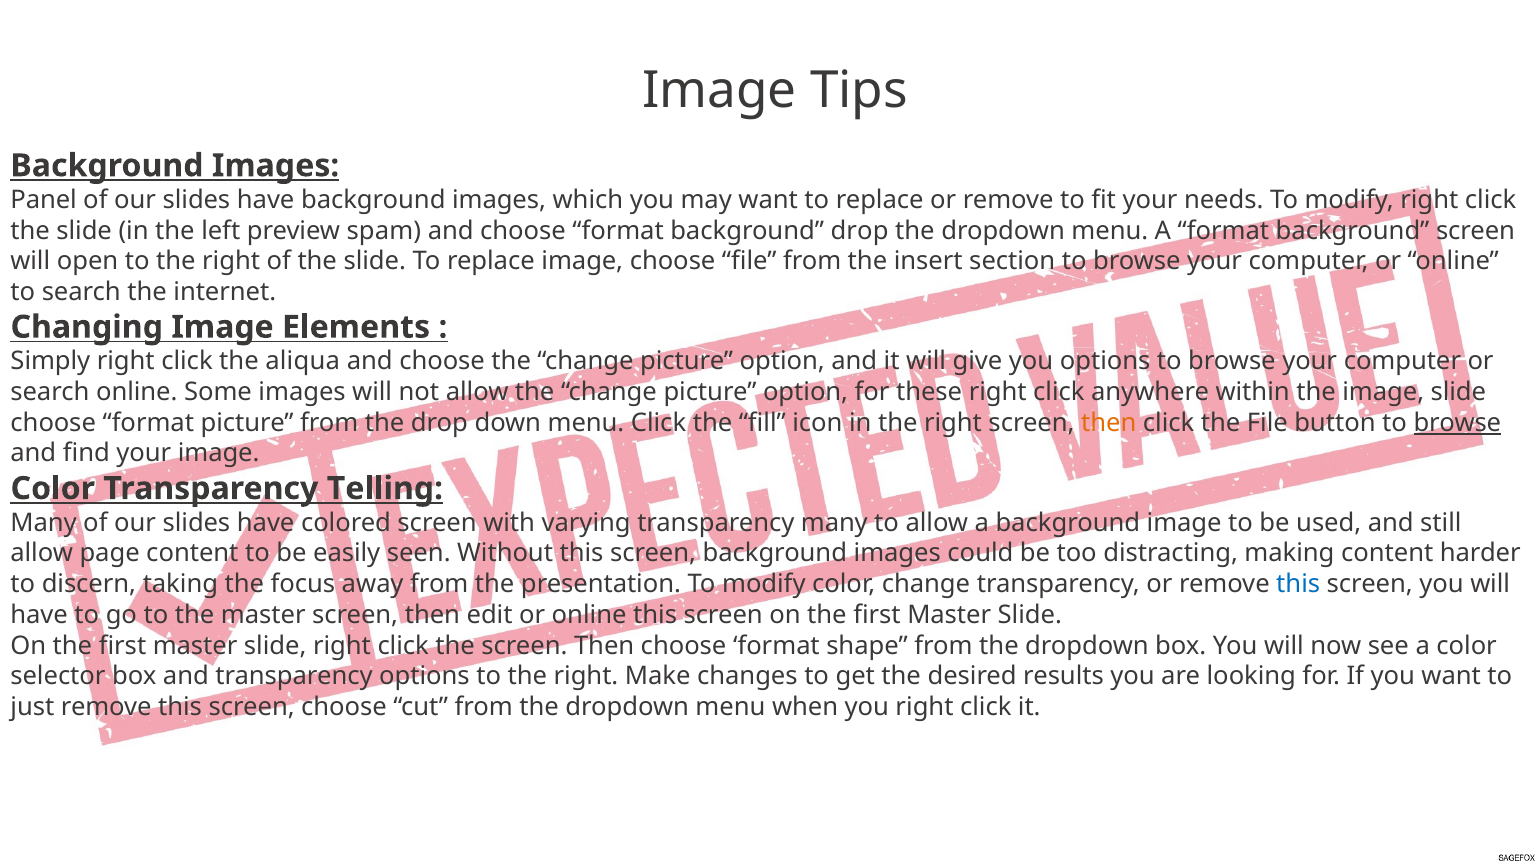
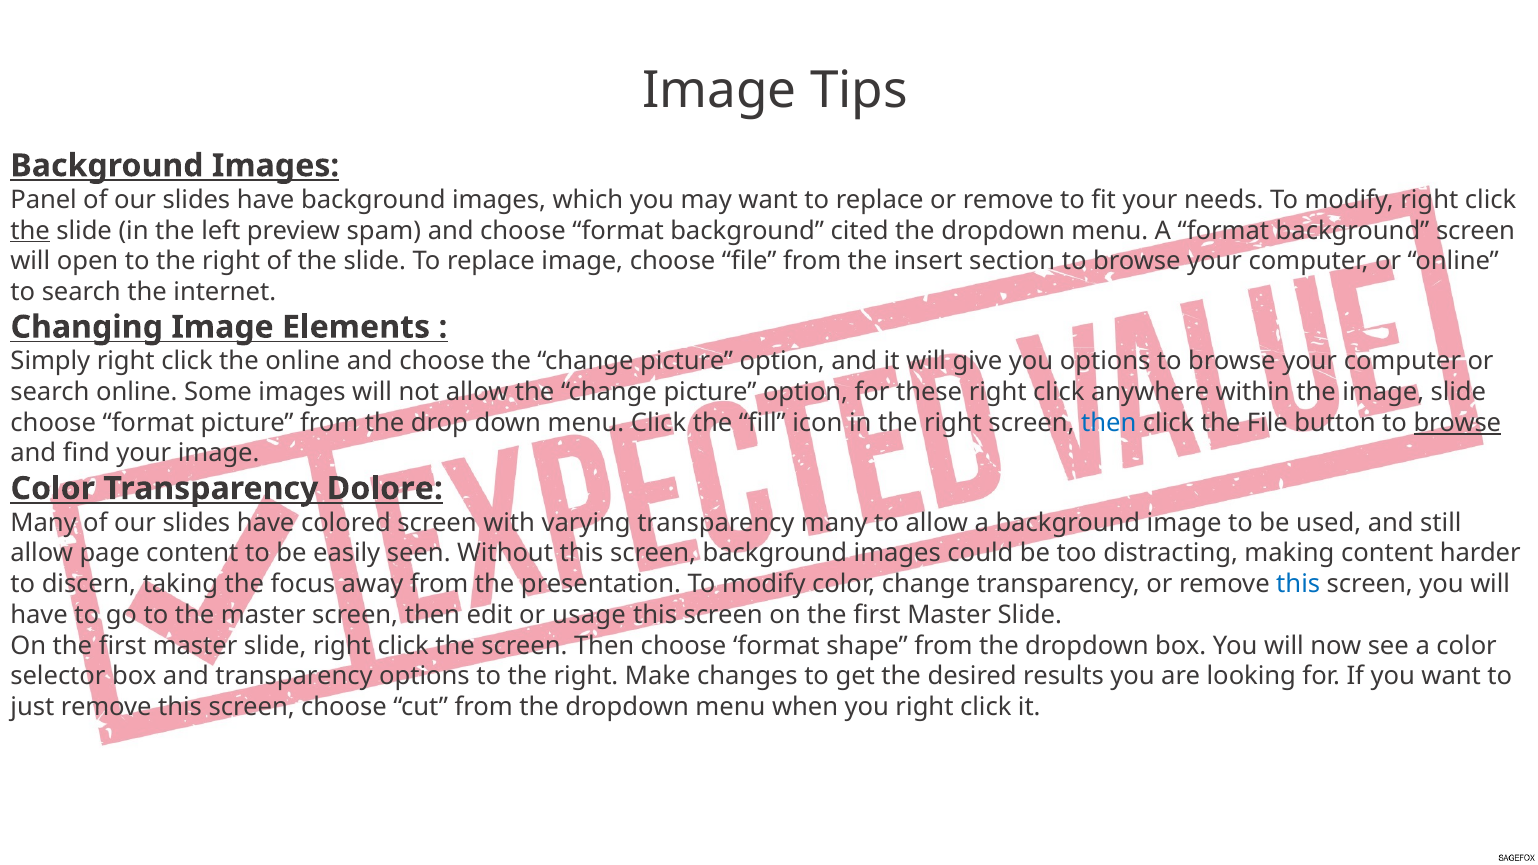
the at (30, 231) underline: none -> present
background drop: drop -> cited
the aliqua: aliqua -> online
then at (1109, 423) colour: orange -> blue
Telling: Telling -> Dolore
edit or online: online -> usage
